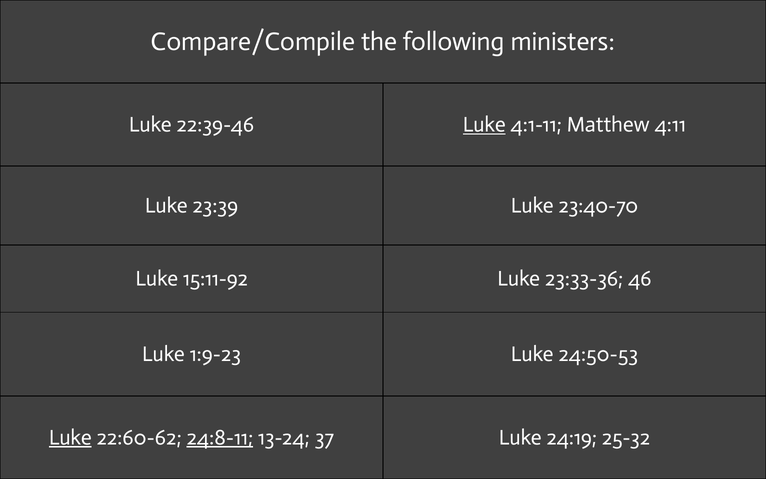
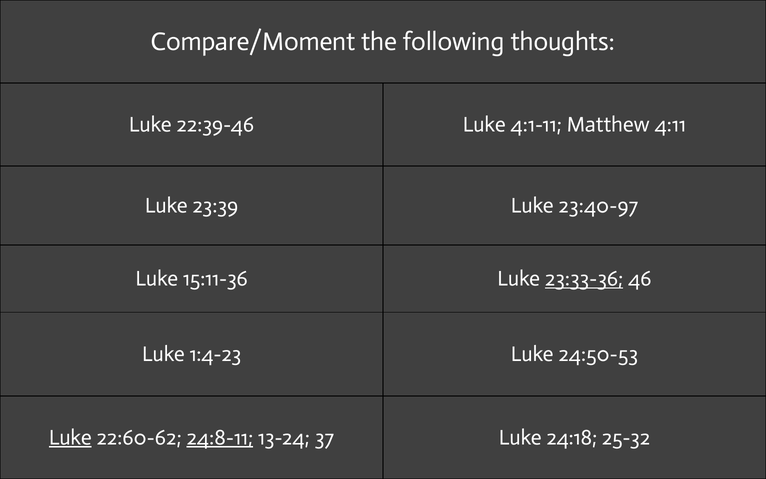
Compare/Compile: Compare/Compile -> Compare/Moment
ministers: ministers -> thoughts
Luke at (484, 125) underline: present -> none
23:40-70: 23:40-70 -> 23:40-97
15:11-92: 15:11-92 -> 15:11-36
23:33-36 underline: none -> present
1:9-23: 1:9-23 -> 1:4-23
24:19: 24:19 -> 24:18
